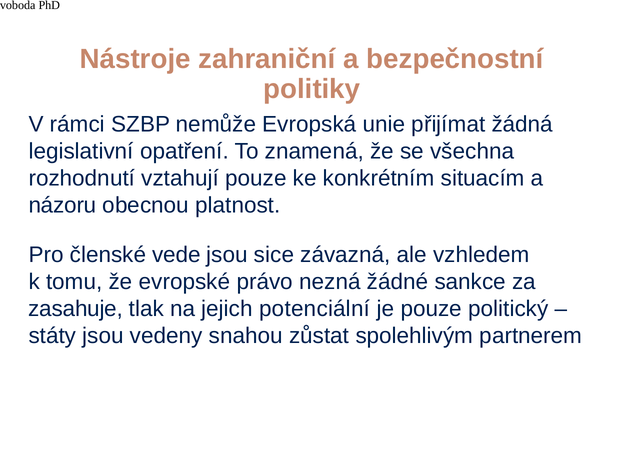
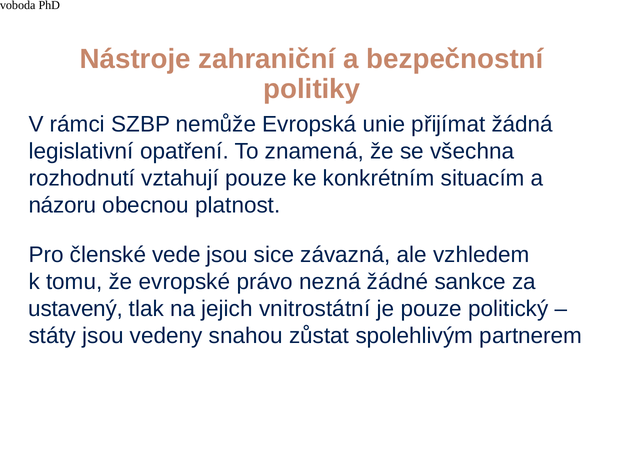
zasahuje: zasahuje -> ustavený
potenciální: potenciální -> vnitrostátní
